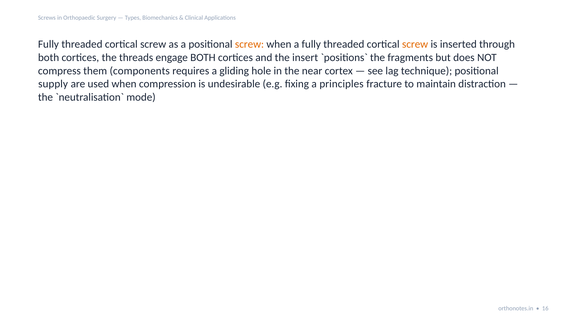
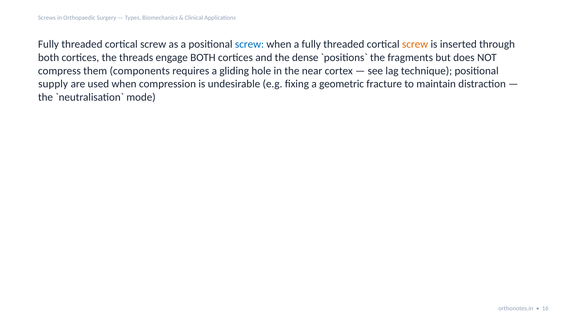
screw at (249, 44) colour: orange -> blue
insert: insert -> dense
principles: principles -> geometric
